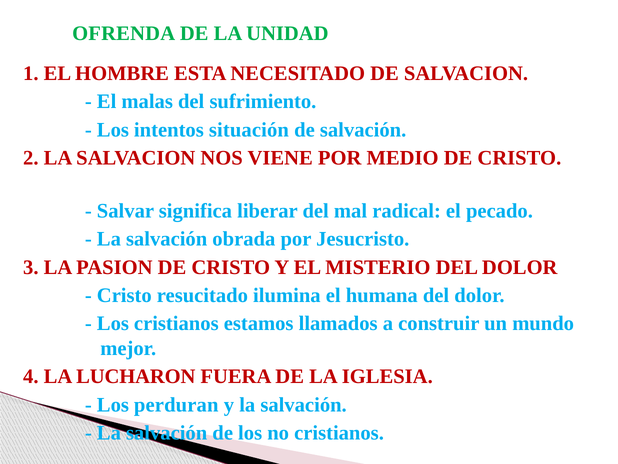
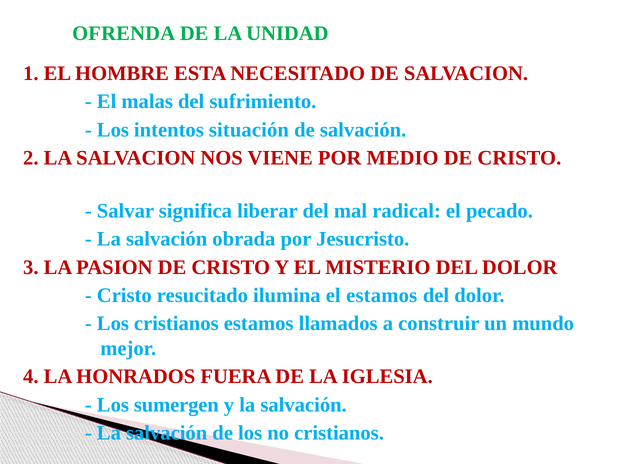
el humana: humana -> estamos
LUCHARON: LUCHARON -> HONRADOS
perduran: perduran -> sumergen
